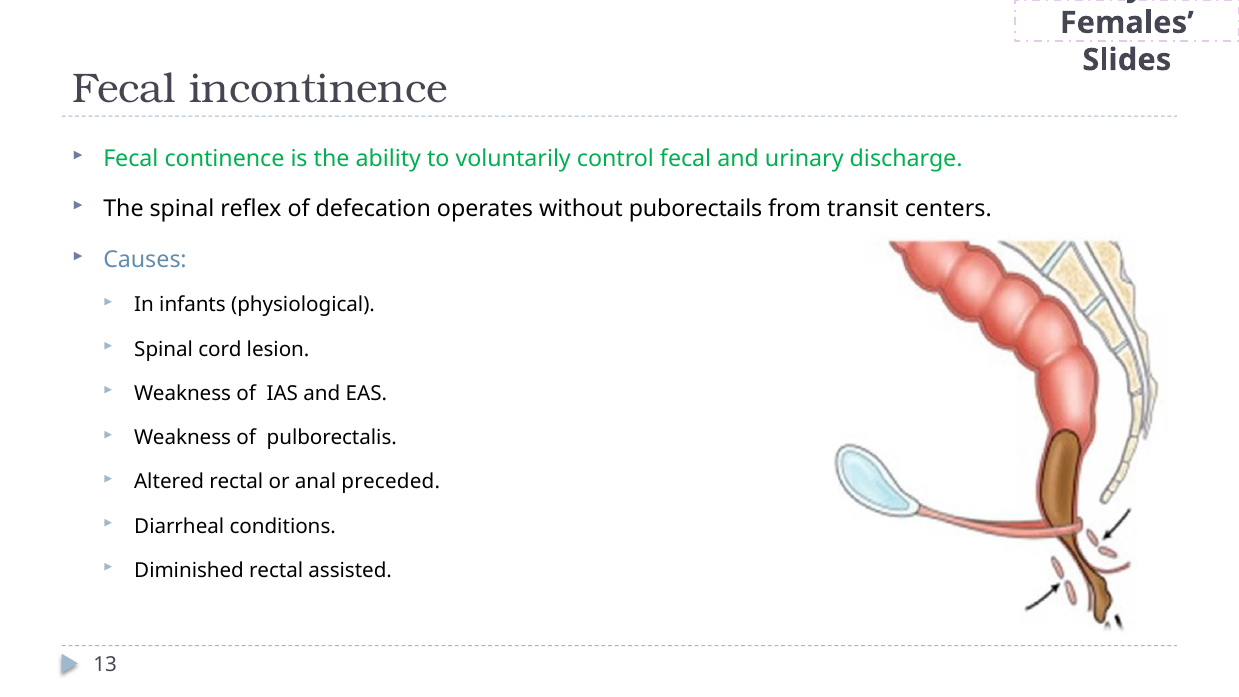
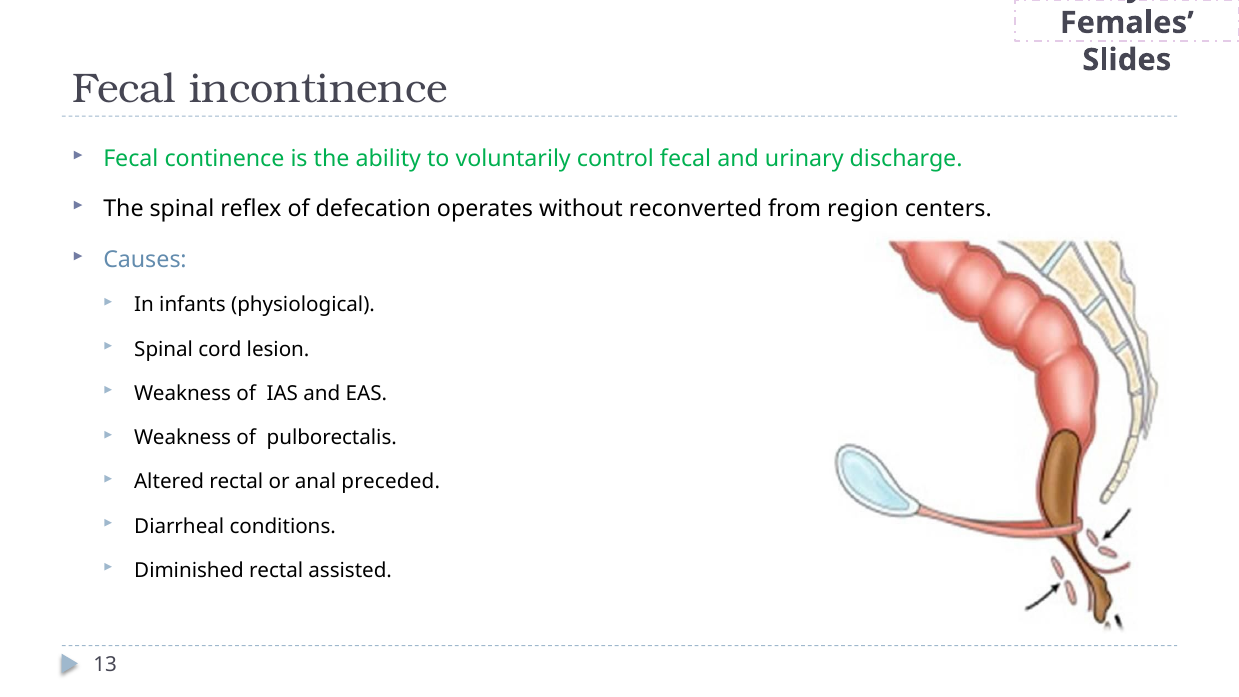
puborectails: puborectails -> reconverted
transit: transit -> region
